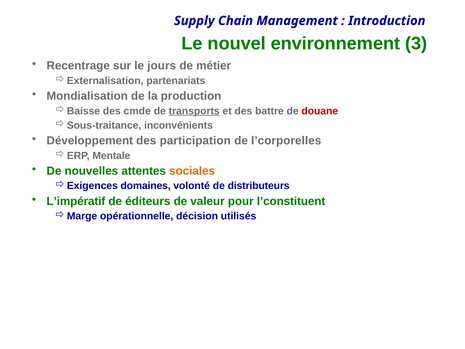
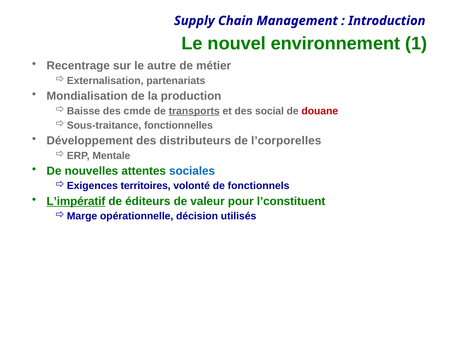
3: 3 -> 1
jours: jours -> autre
battre: battre -> social
inconvénients: inconvénients -> fonctionnelles
participation: participation -> distributeurs
sociales colour: orange -> blue
domaines: domaines -> territoires
distributeurs: distributeurs -> fonctionnels
L’impératif underline: none -> present
